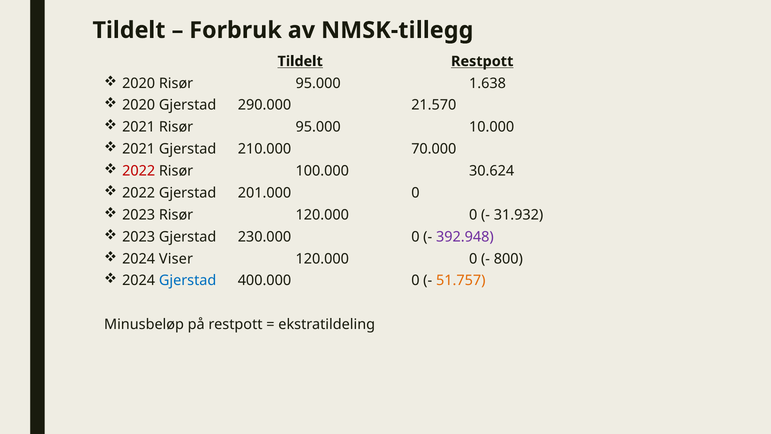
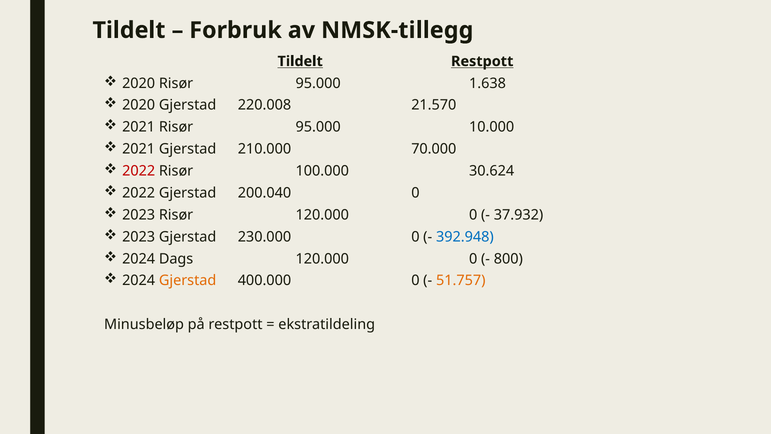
290.000: 290.000 -> 220.008
201.000: 201.000 -> 200.040
31.932: 31.932 -> 37.932
392.948 colour: purple -> blue
Viser: Viser -> Dags
Gjerstad at (188, 281) colour: blue -> orange
